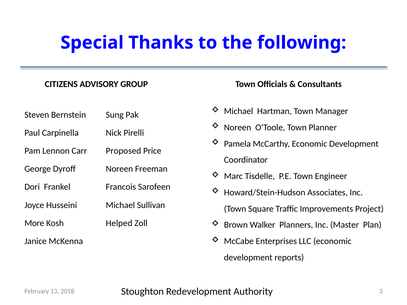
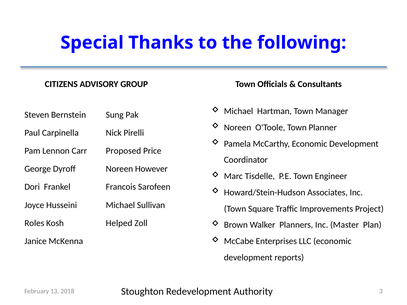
Freeman: Freeman -> However
More: More -> Roles
